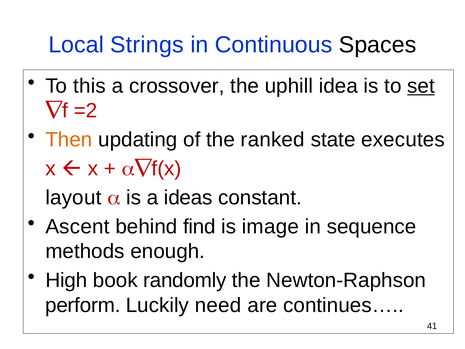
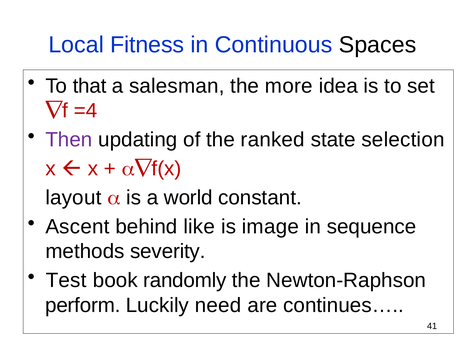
Strings: Strings -> Fitness
this: this -> that
crossover: crossover -> salesman
uphill: uphill -> more
set underline: present -> none
=2: =2 -> =4
Then colour: orange -> purple
executes: executes -> selection
ideas: ideas -> world
find: find -> like
enough: enough -> severity
High: High -> Test
